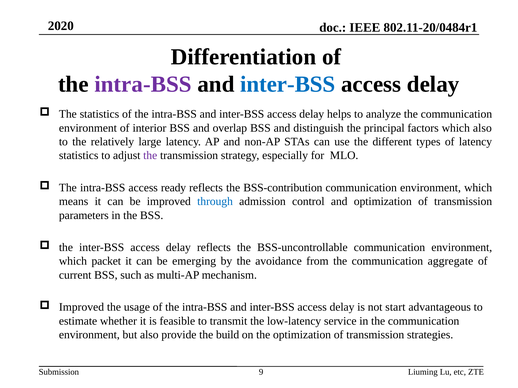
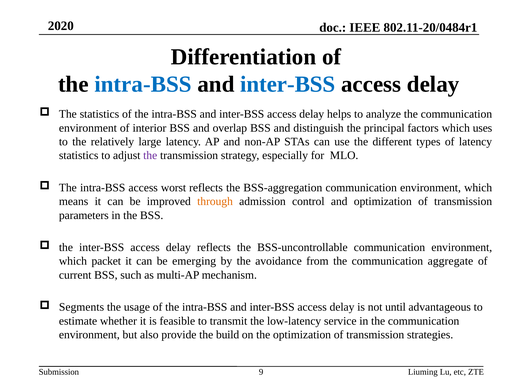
intra-BSS at (143, 84) colour: purple -> blue
which also: also -> uses
ready: ready -> worst
BSS-contribution: BSS-contribution -> BSS-aggregation
through colour: blue -> orange
Improved at (82, 308): Improved -> Segments
start: start -> until
